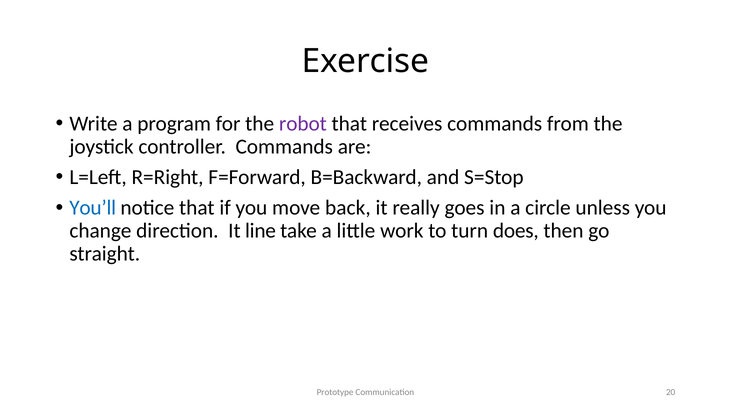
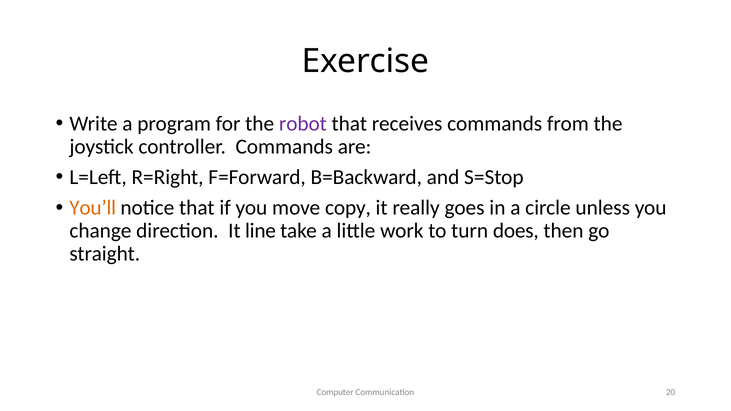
You’ll colour: blue -> orange
back: back -> copy
Prototype: Prototype -> Computer
